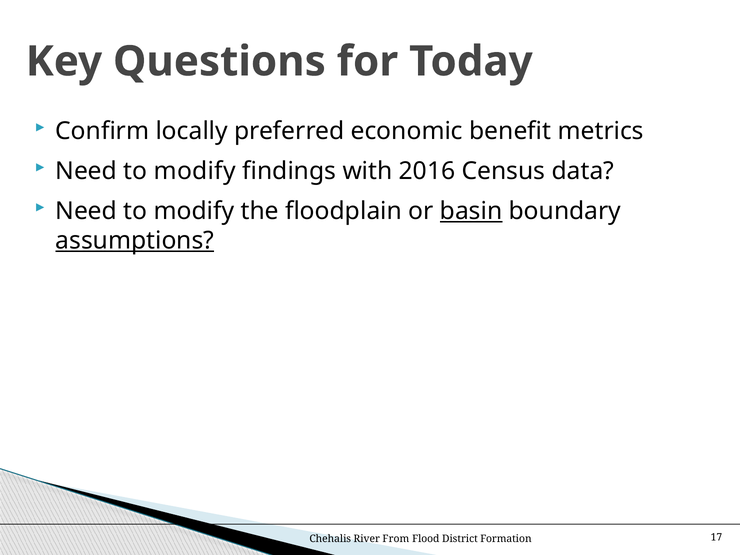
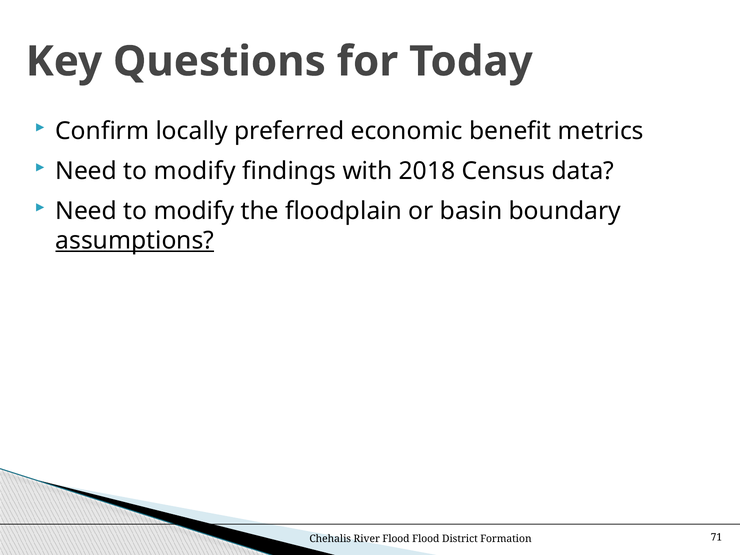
2016: 2016 -> 2018
basin underline: present -> none
River From: From -> Flood
17: 17 -> 71
